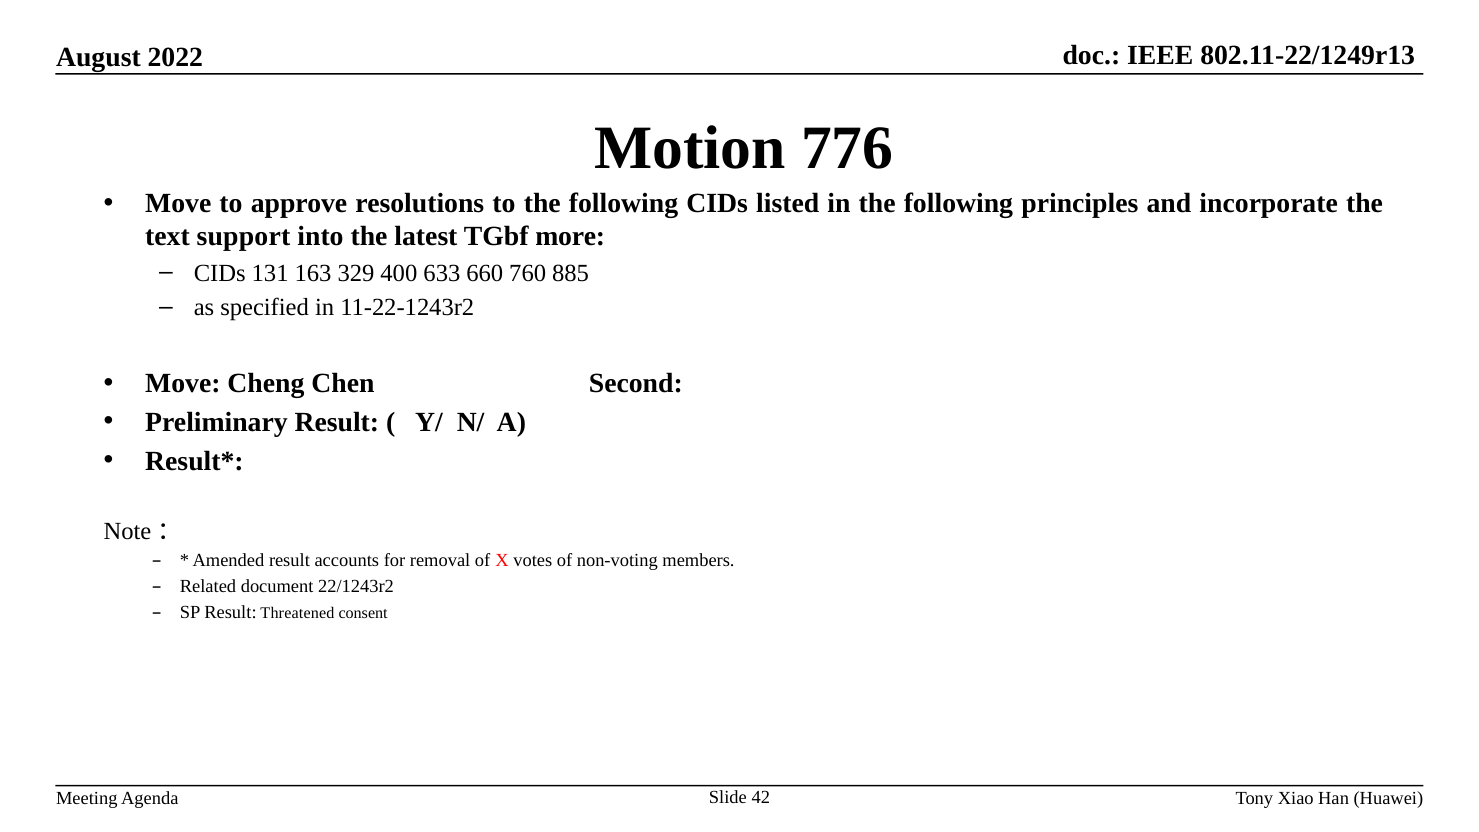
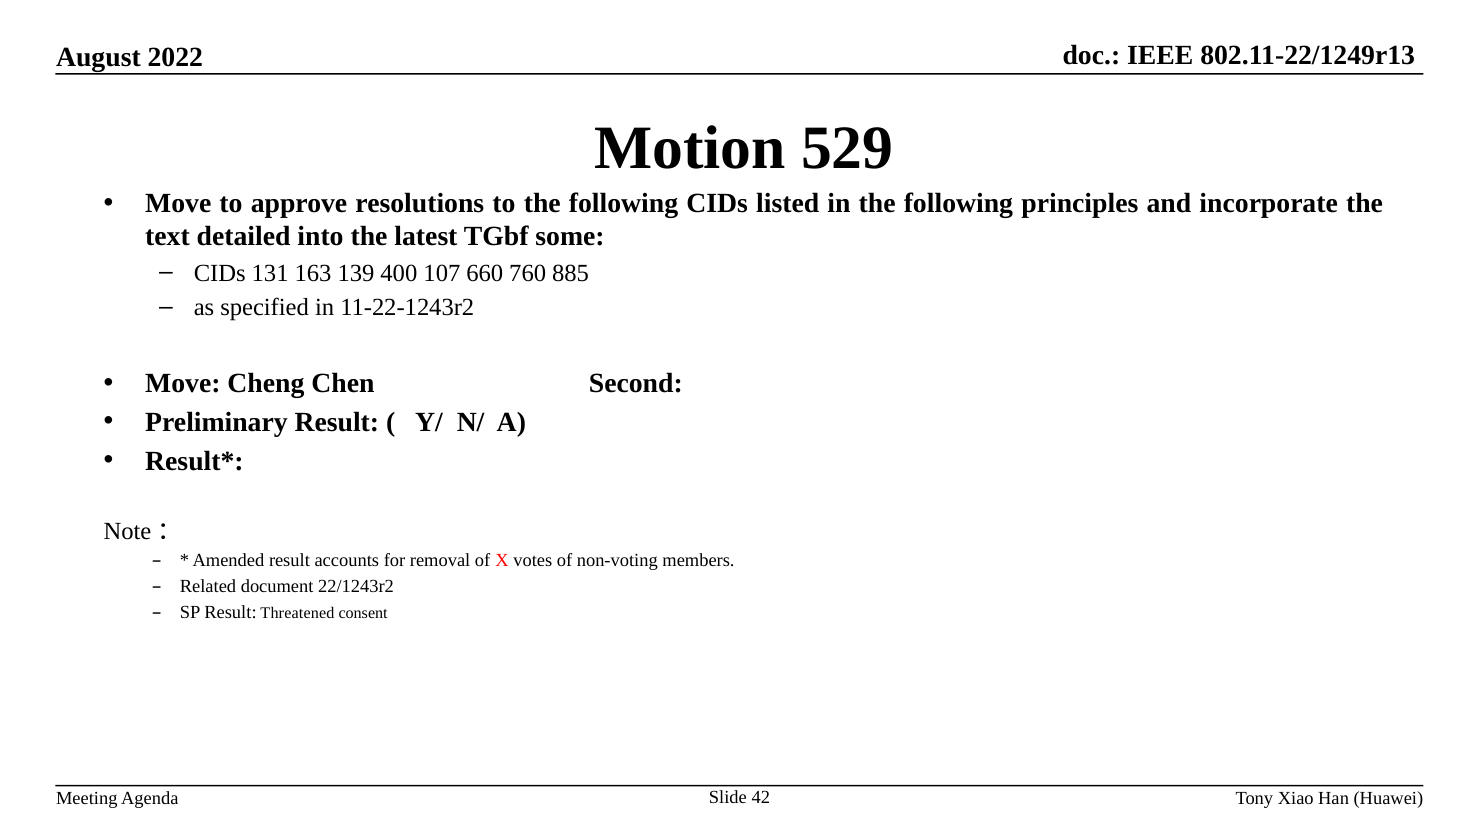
776: 776 -> 529
support: support -> detailed
more: more -> some
329: 329 -> 139
633: 633 -> 107
